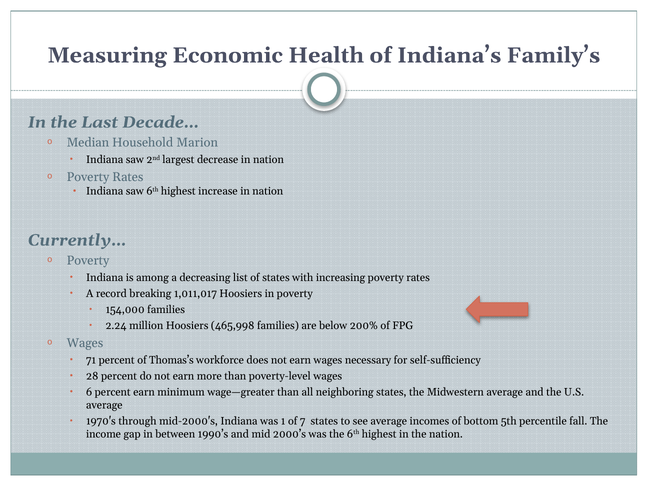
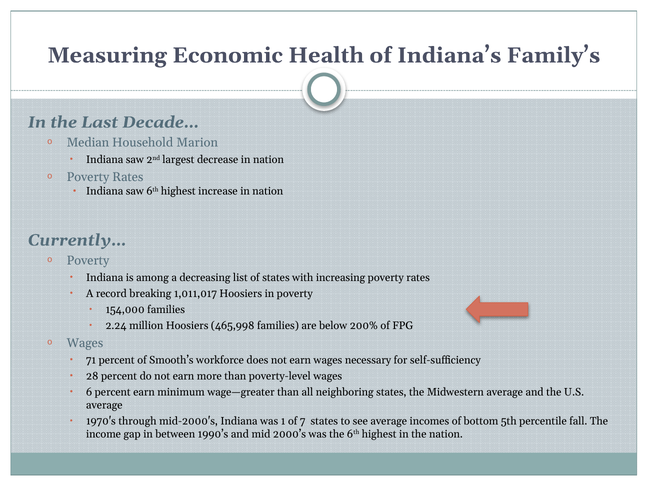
Thomas’s: Thomas’s -> Smooth’s
